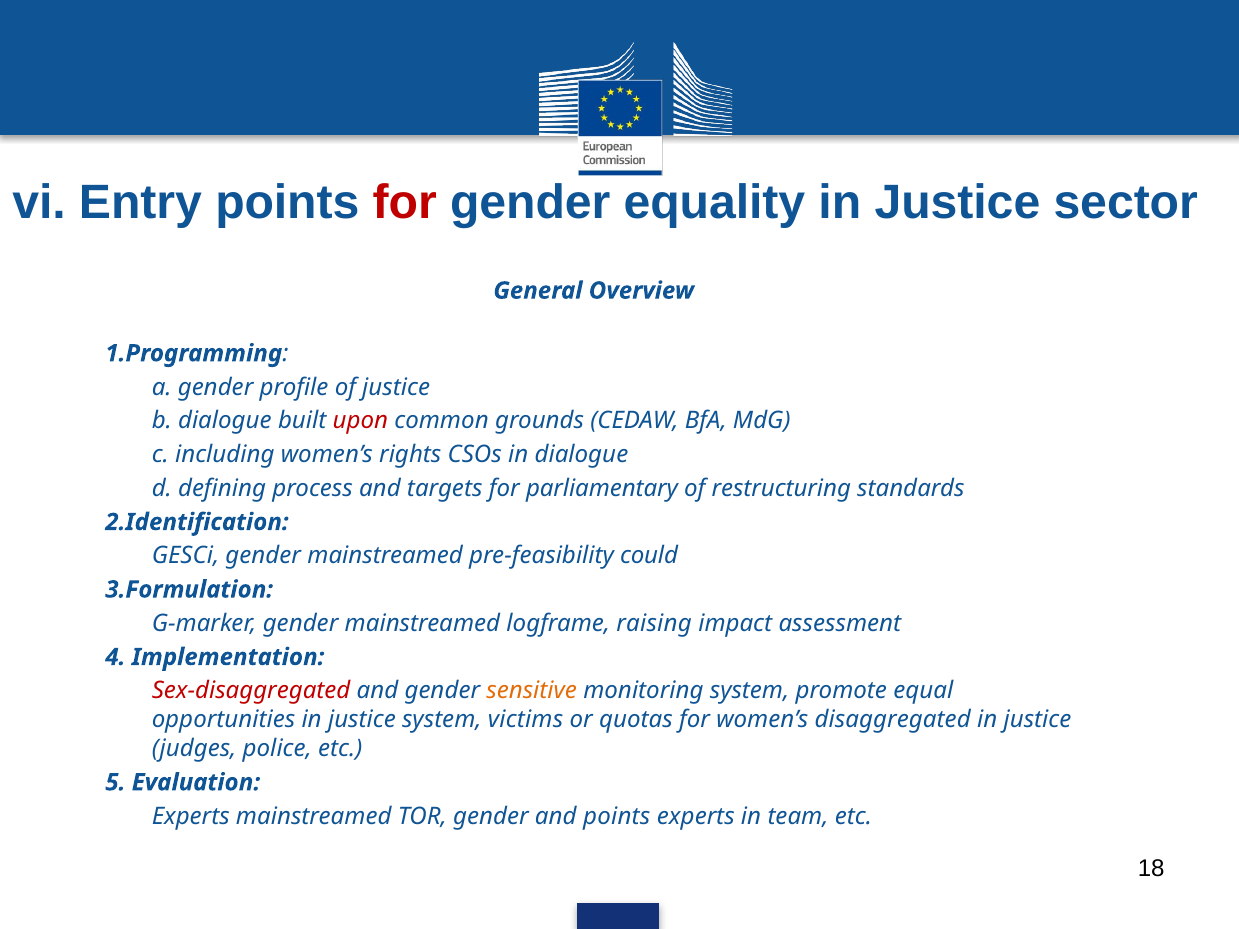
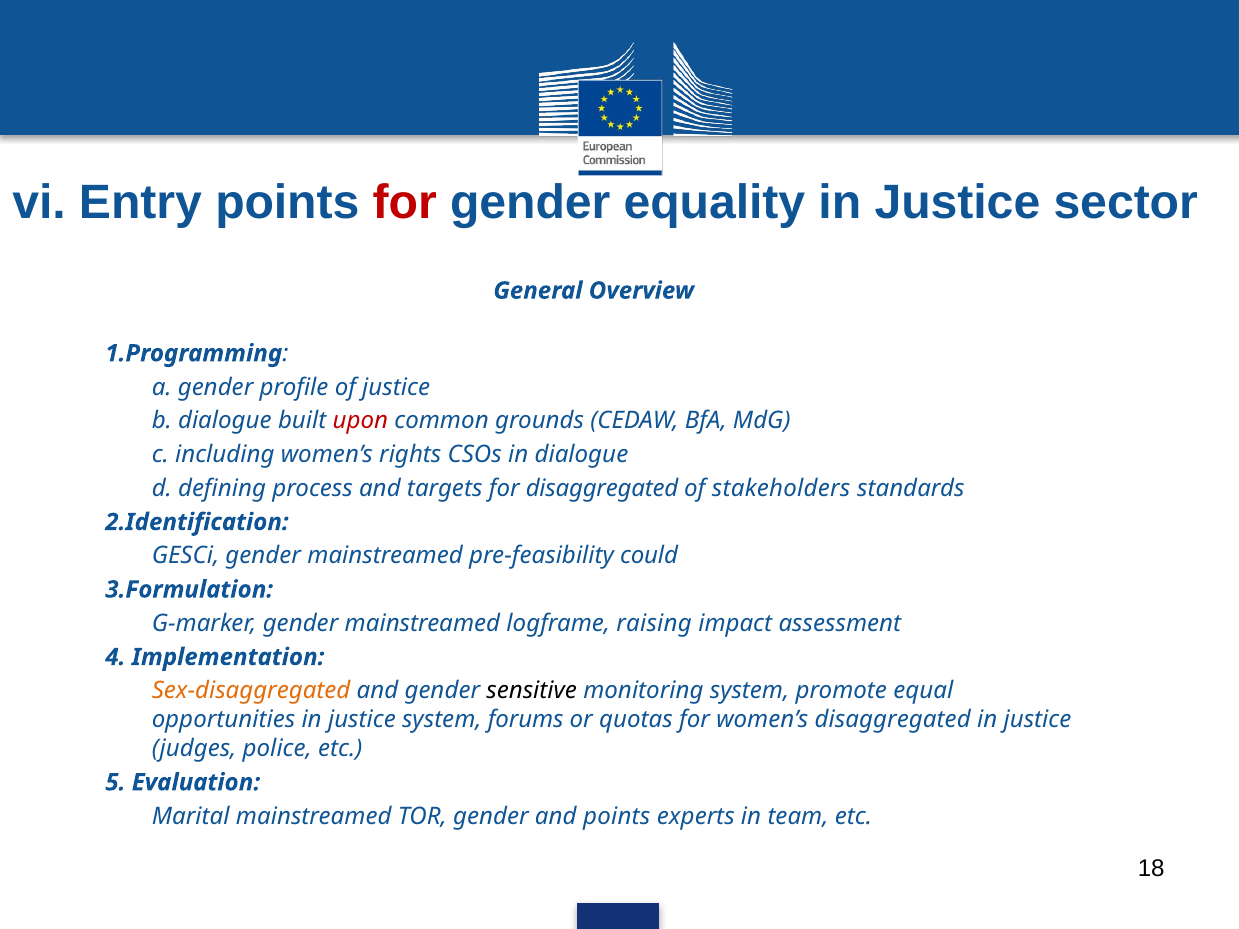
for parliamentary: parliamentary -> disaggregated
restructuring: restructuring -> stakeholders
Sex-disaggregated colour: red -> orange
sensitive colour: orange -> black
victims: victims -> forums
Experts at (191, 816): Experts -> Marital
